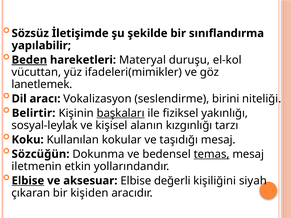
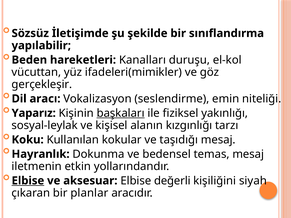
Beden underline: present -> none
Materyal: Materyal -> Kanalları
lanetlemek: lanetlemek -> gerçekleşir
birini: birini -> emin
Belirtir: Belirtir -> Yaparız
Sözcüğün: Sözcüğün -> Hayranlık
temas underline: present -> none
kişiden: kişiden -> planlar
